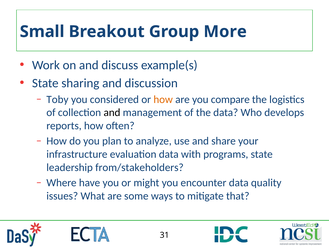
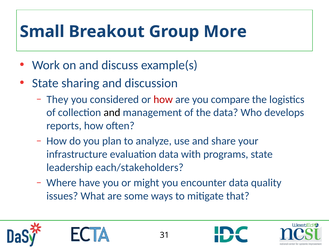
Toby: Toby -> They
how at (163, 99) colour: orange -> red
from/stakeholders: from/stakeholders -> each/stakeholders
